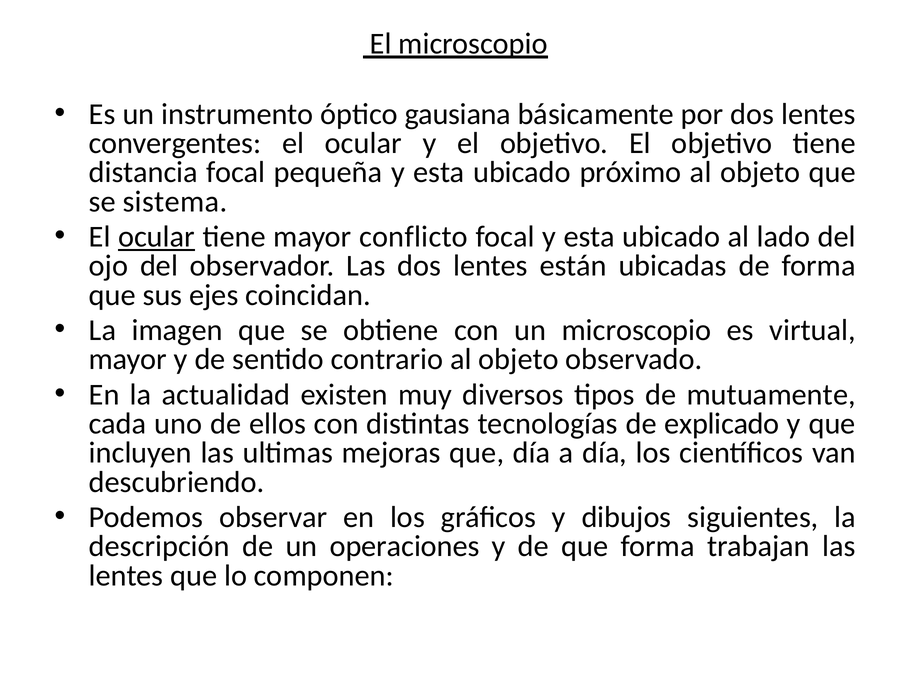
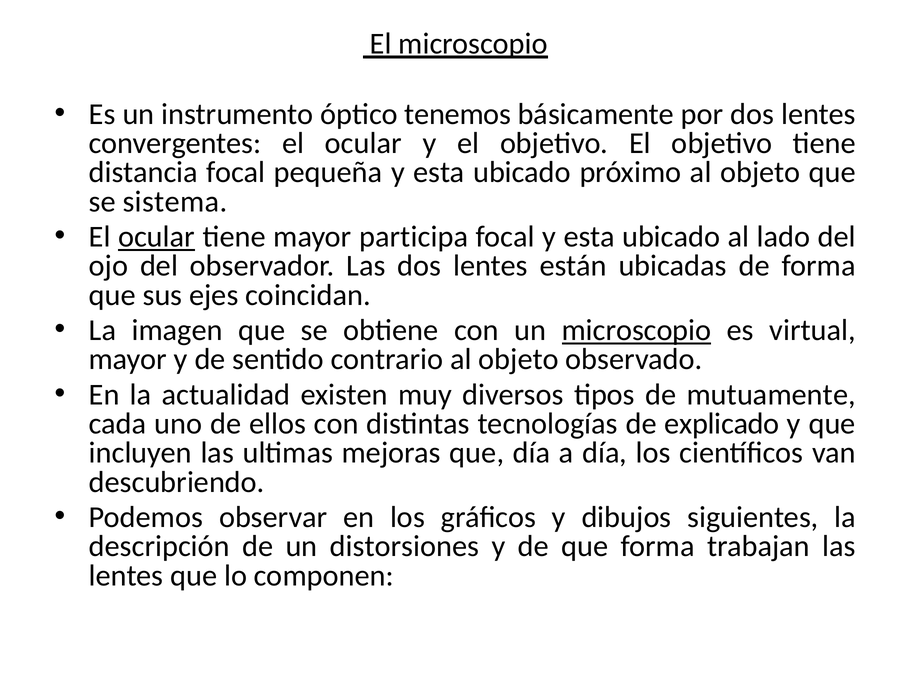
gausiana: gausiana -> tenemos
conflicto: conflicto -> participa
microscopio at (637, 330) underline: none -> present
operaciones: operaciones -> distorsiones
